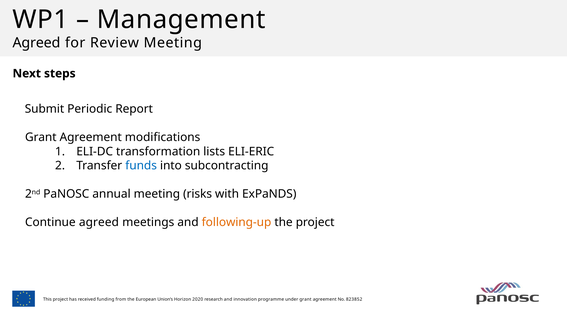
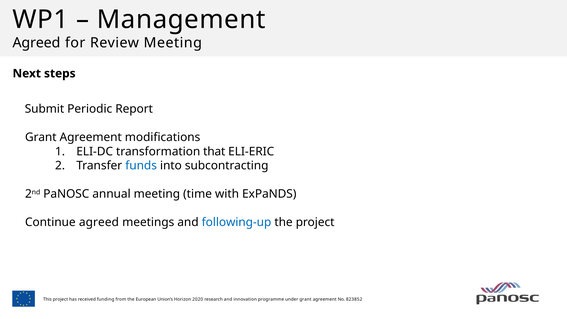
lists: lists -> that
risks: risks -> time
following-up colour: orange -> blue
